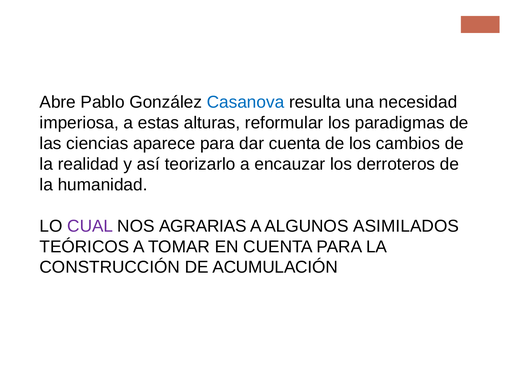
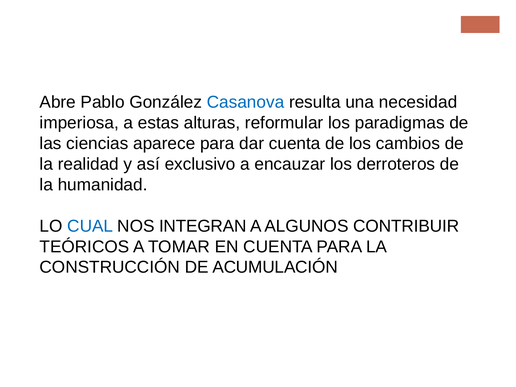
teorizarlo: teorizarlo -> exclusivo
CUAL colour: purple -> blue
AGRARIAS: AGRARIAS -> INTEGRAN
ASIMILADOS: ASIMILADOS -> CONTRIBUIR
